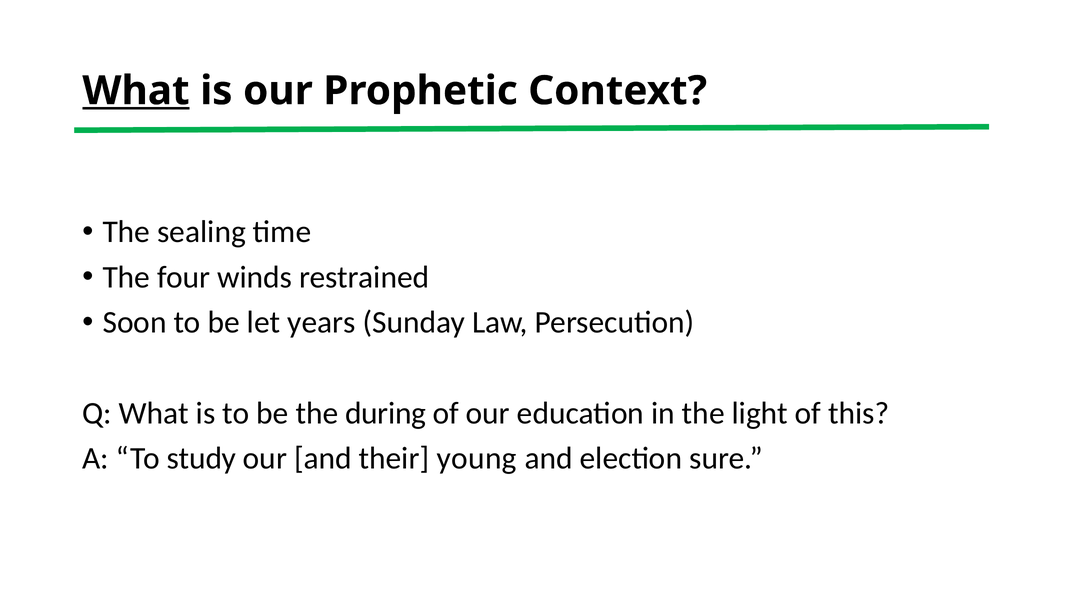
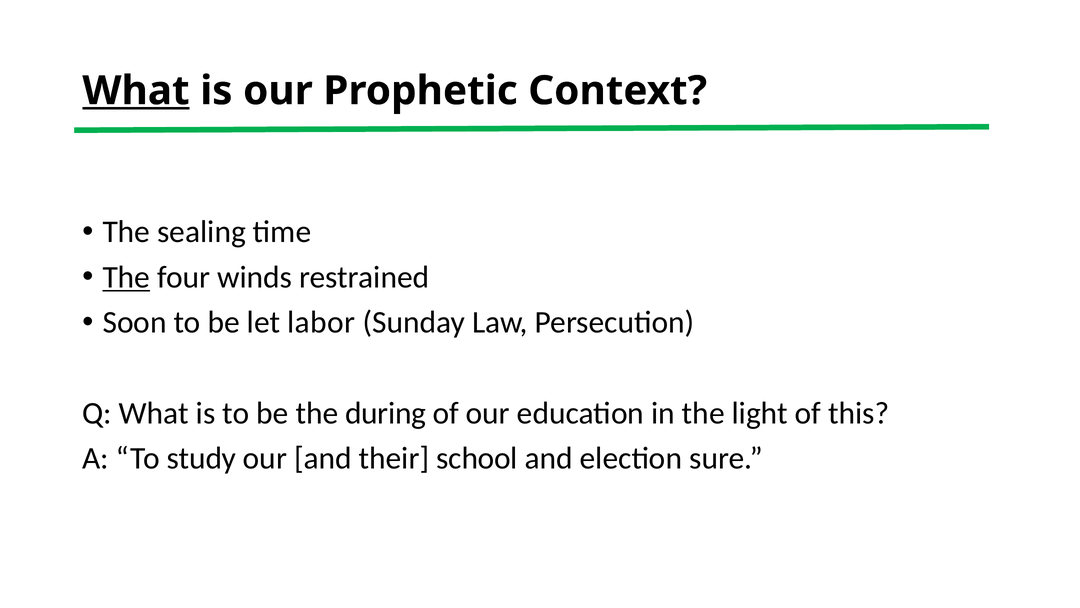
The at (126, 277) underline: none -> present
years: years -> labor
young: young -> school
